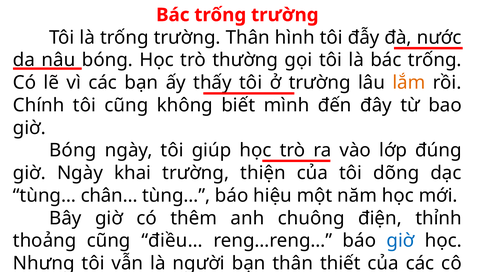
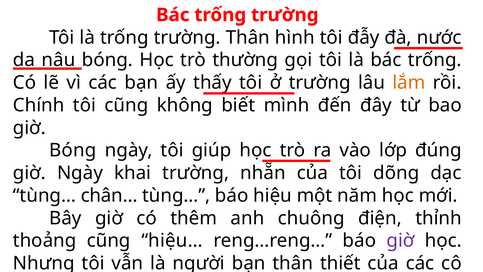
thiện: thiện -> nhẵn
điều…: điều… -> hiệu…
giờ at (400, 240) colour: blue -> purple
